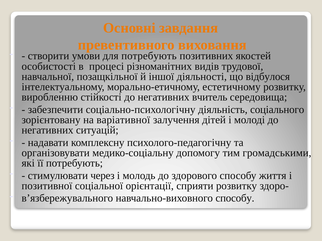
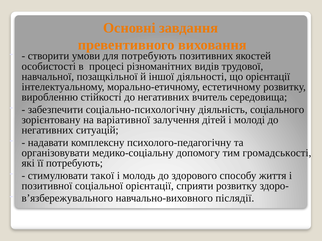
що відбулося: відбулося -> орієнтації
громадськими: громадськими -> громадськості
через: через -> такої
навчально-виховного способу: способу -> післядії
